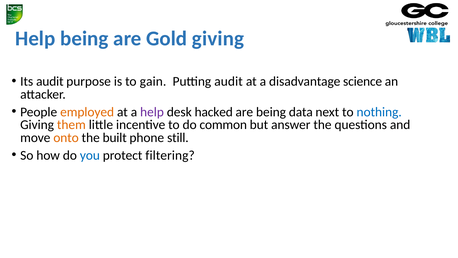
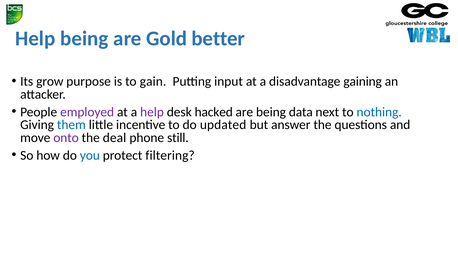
Gold giving: giving -> better
Its audit: audit -> grow
Putting audit: audit -> input
science: science -> gaining
employed colour: orange -> purple
them colour: orange -> blue
common: common -> updated
onto colour: orange -> purple
built: built -> deal
